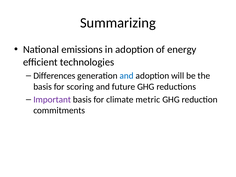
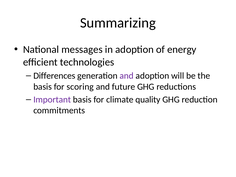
emissions: emissions -> messages
and at (127, 76) colour: blue -> purple
metric: metric -> quality
